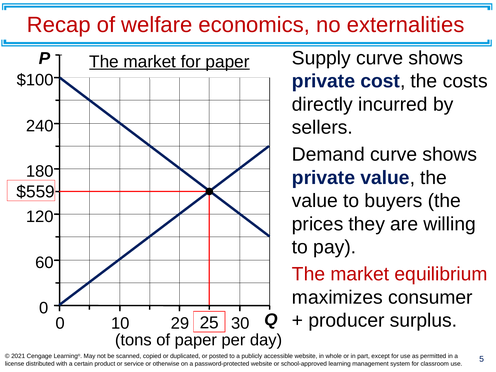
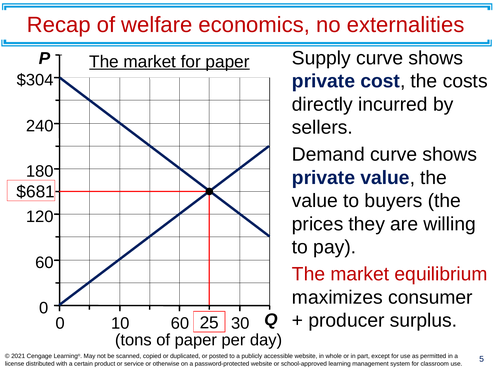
$100: $100 -> $304
$559: $559 -> $681
10 29: 29 -> 60
